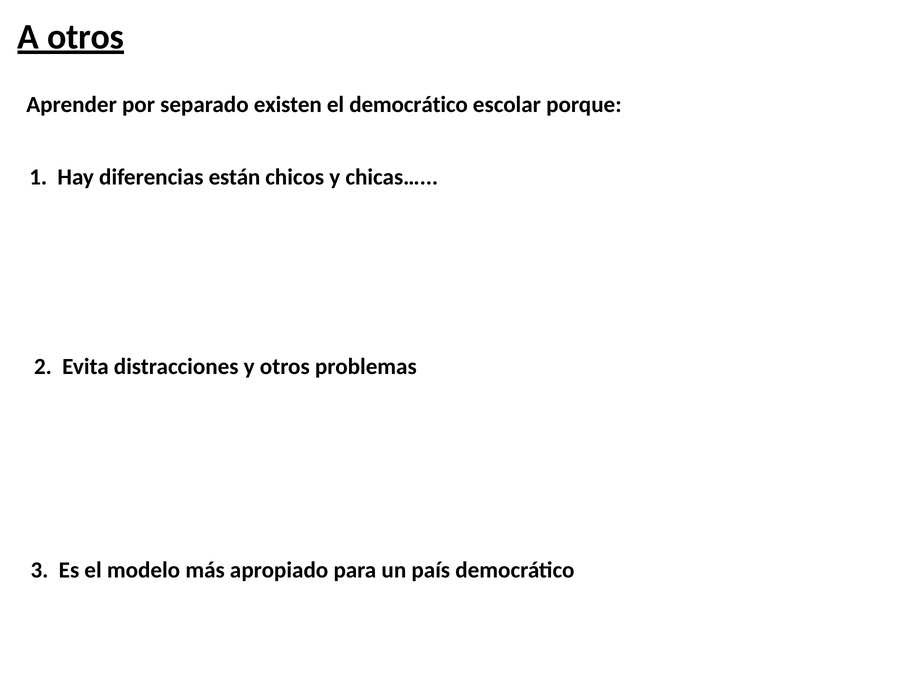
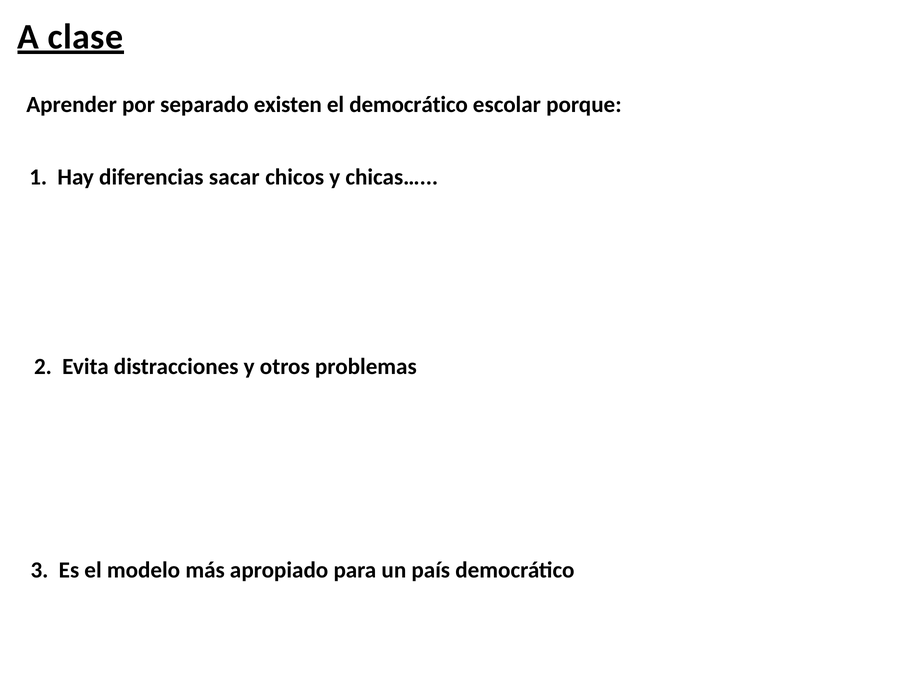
A otros: otros -> clase
están: están -> sacar
